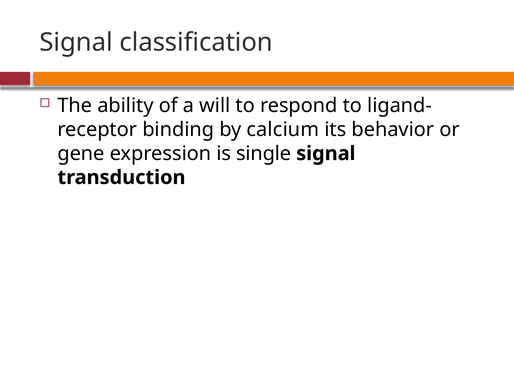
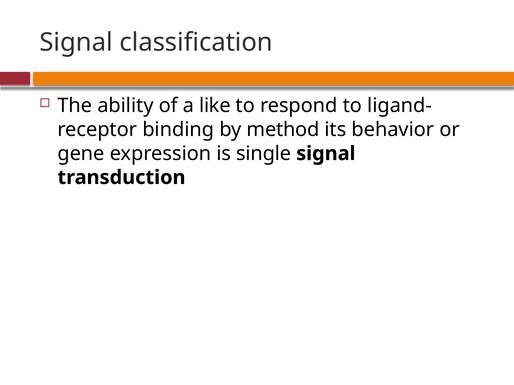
will: will -> like
calcium: calcium -> method
